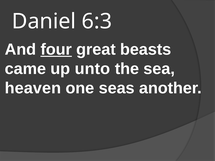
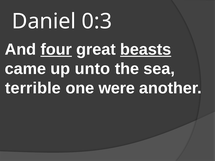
6:3: 6:3 -> 0:3
beasts underline: none -> present
heaven: heaven -> terrible
seas: seas -> were
